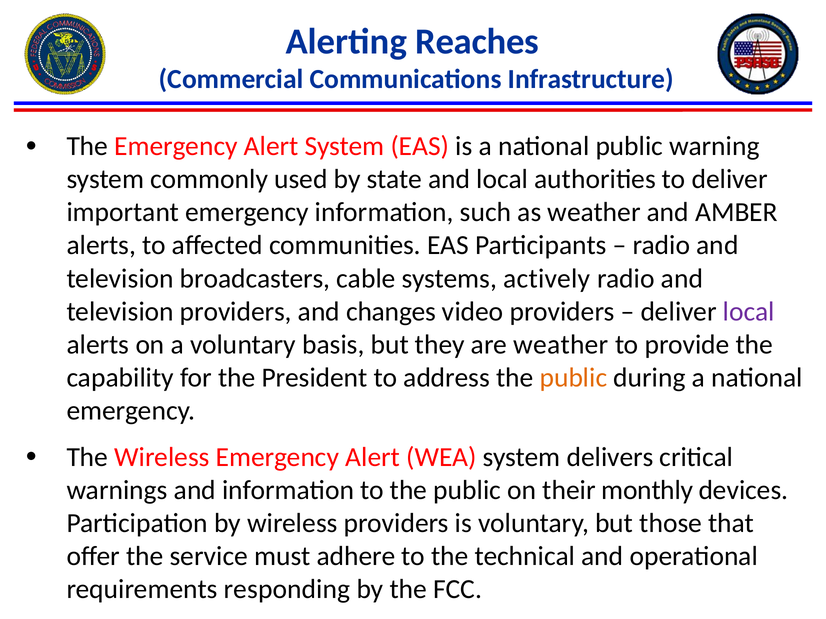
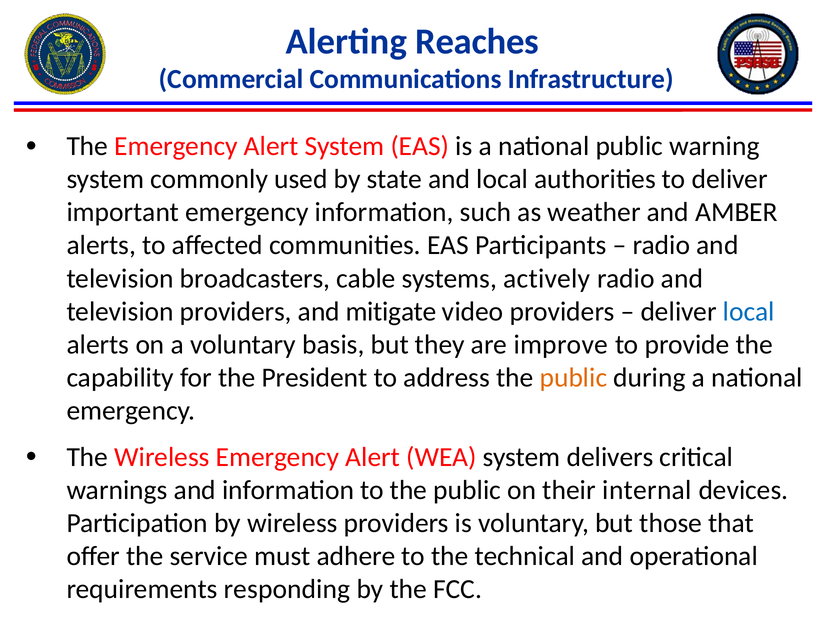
changes: changes -> mitigate
local at (749, 312) colour: purple -> blue
are weather: weather -> improve
monthly: monthly -> internal
